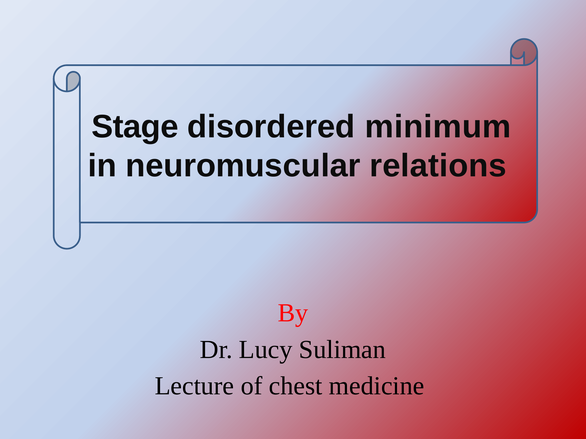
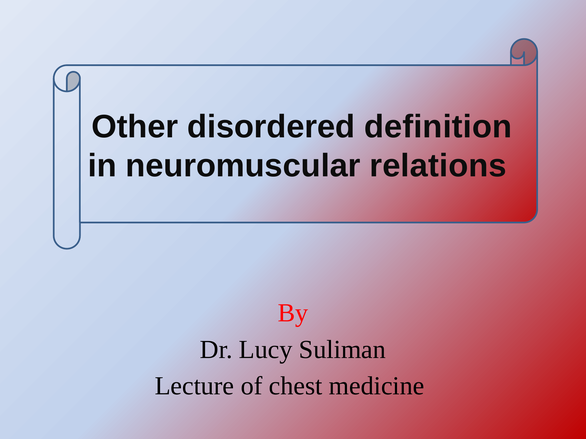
Stage: Stage -> Other
minimum: minimum -> definition
